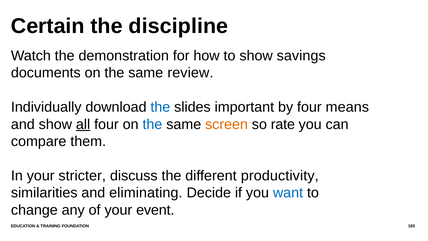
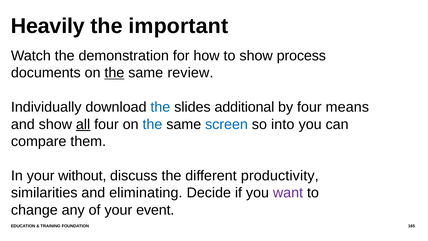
Certain: Certain -> Heavily
discipline: discipline -> important
savings: savings -> process
the at (114, 73) underline: none -> present
important: important -> additional
screen colour: orange -> blue
rate: rate -> into
stricter: stricter -> without
want colour: blue -> purple
